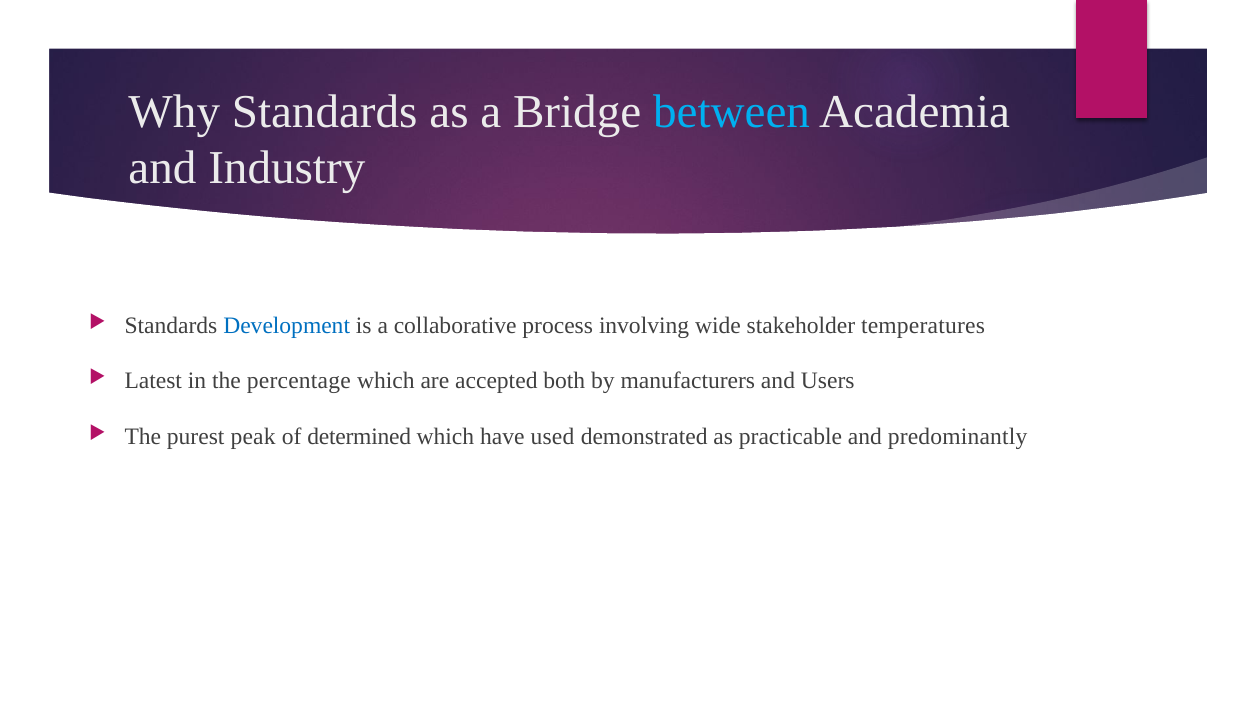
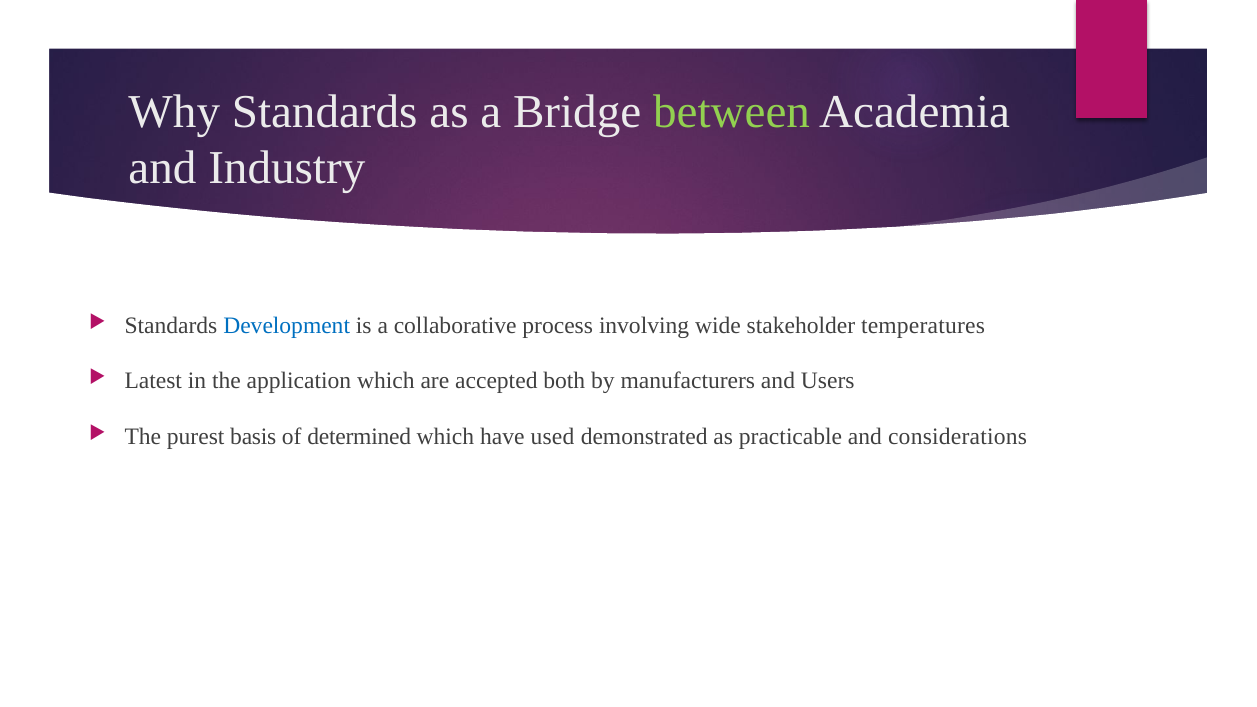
between colour: light blue -> light green
percentage: percentage -> application
peak: peak -> basis
predominantly: predominantly -> considerations
